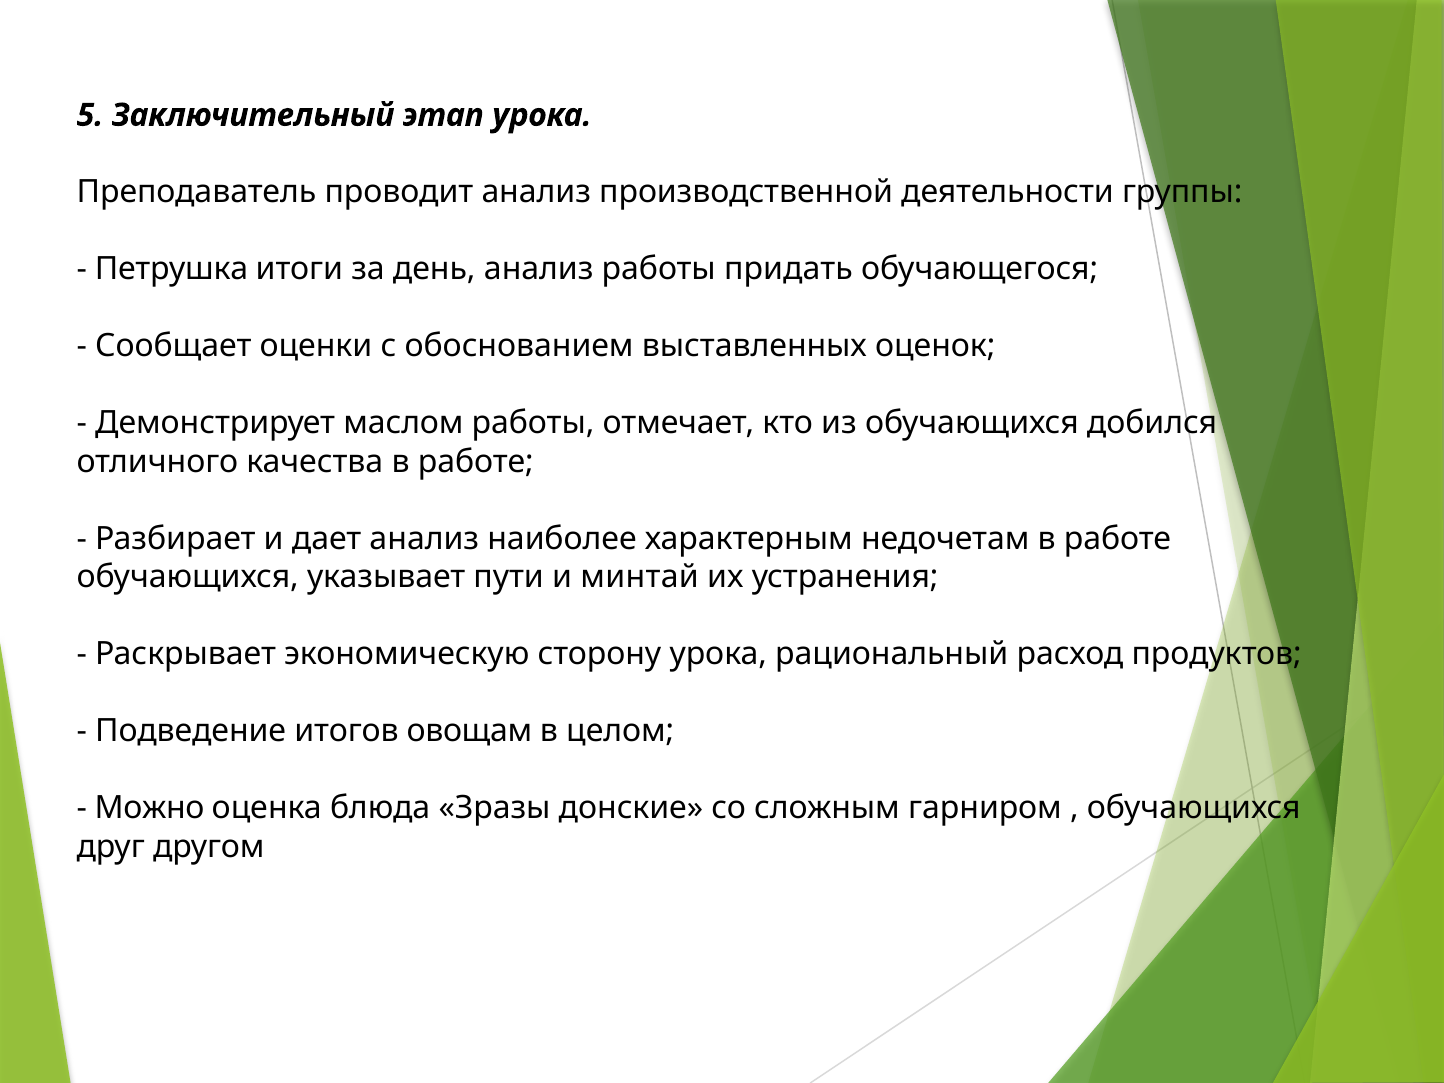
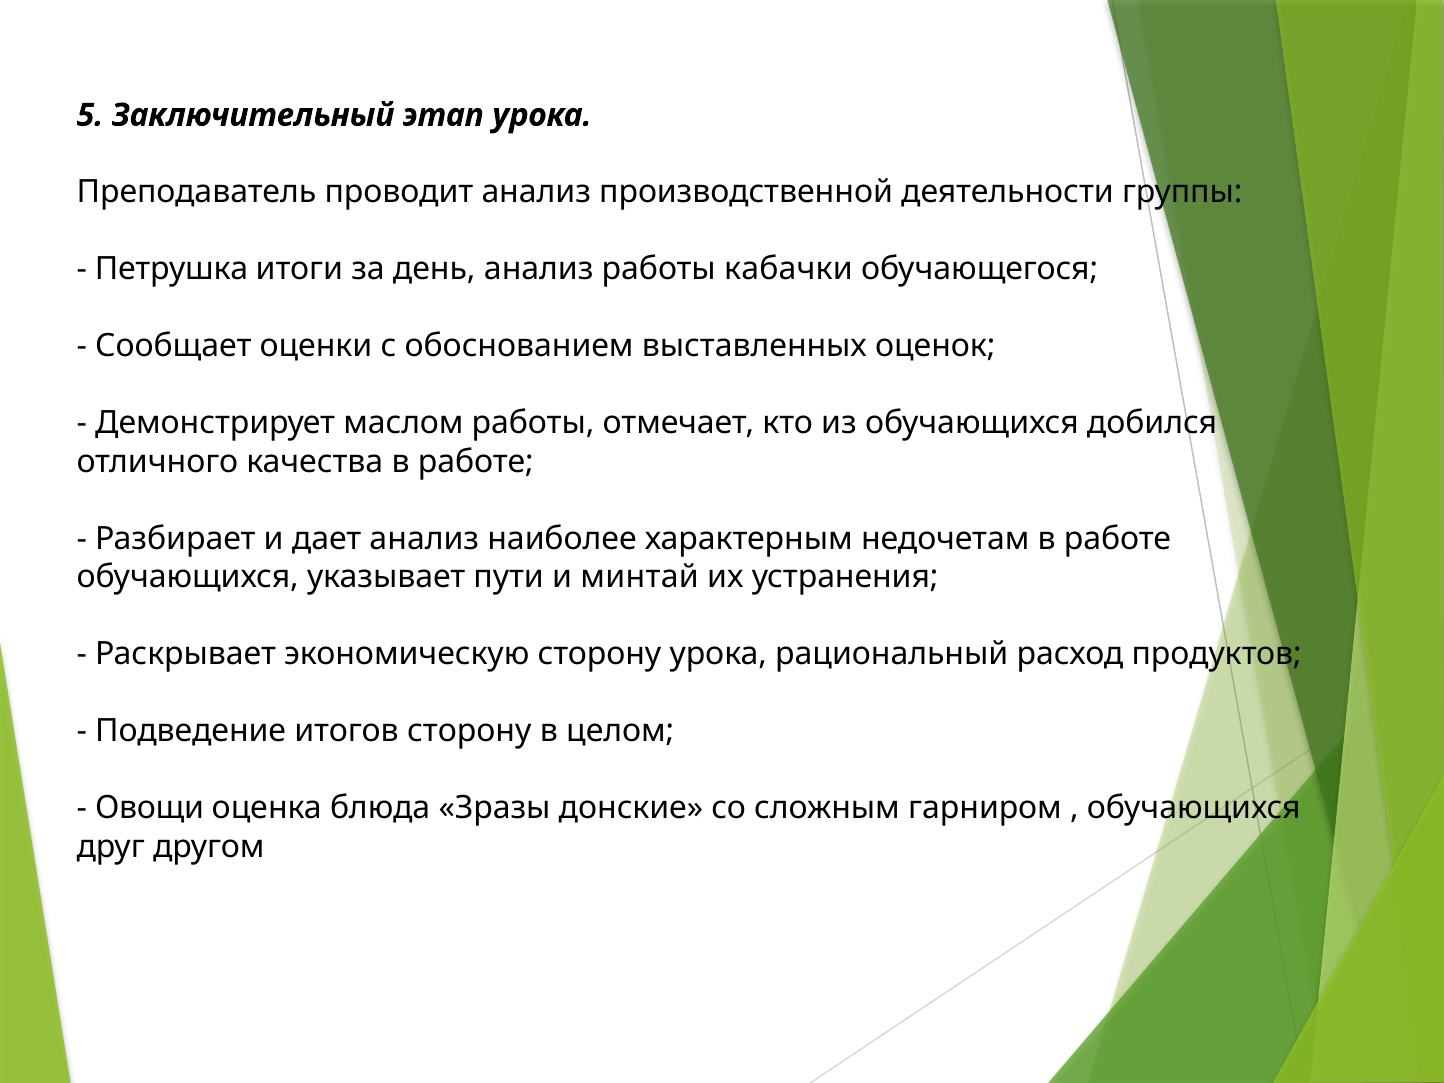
придать: придать -> кабачки
итогов овощам: овощам -> сторону
Можно: Можно -> Овощи
